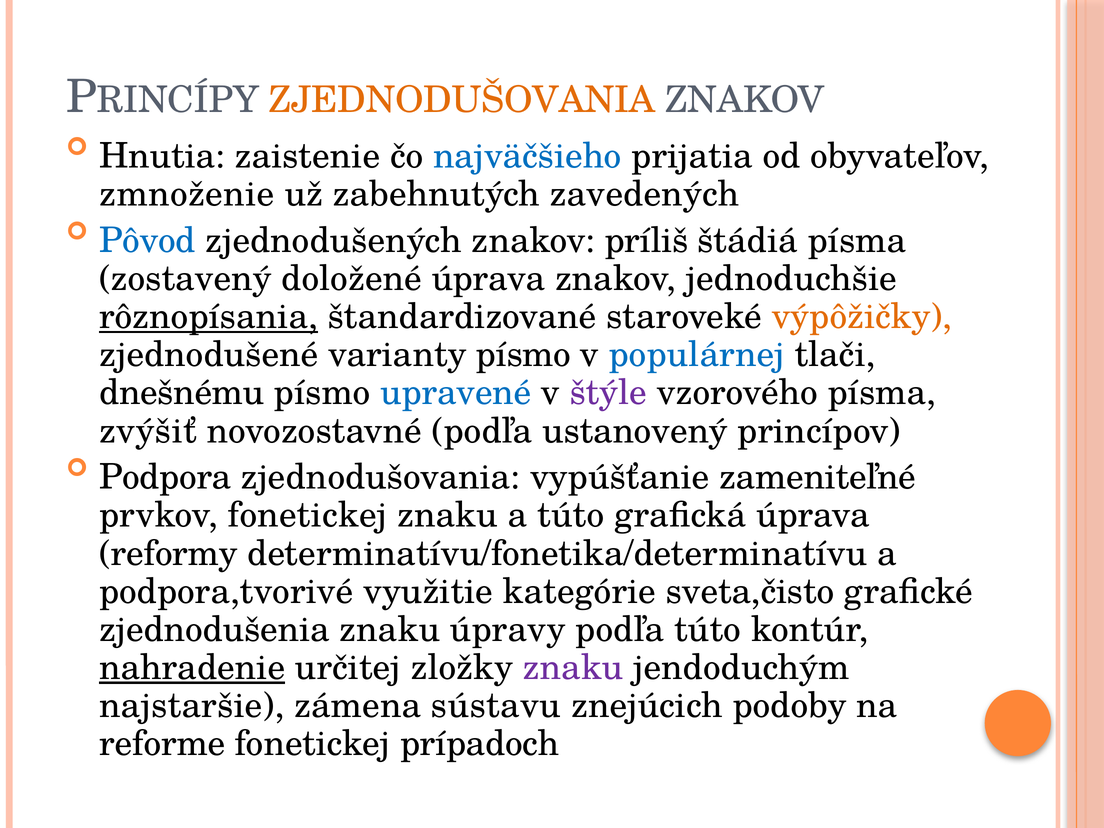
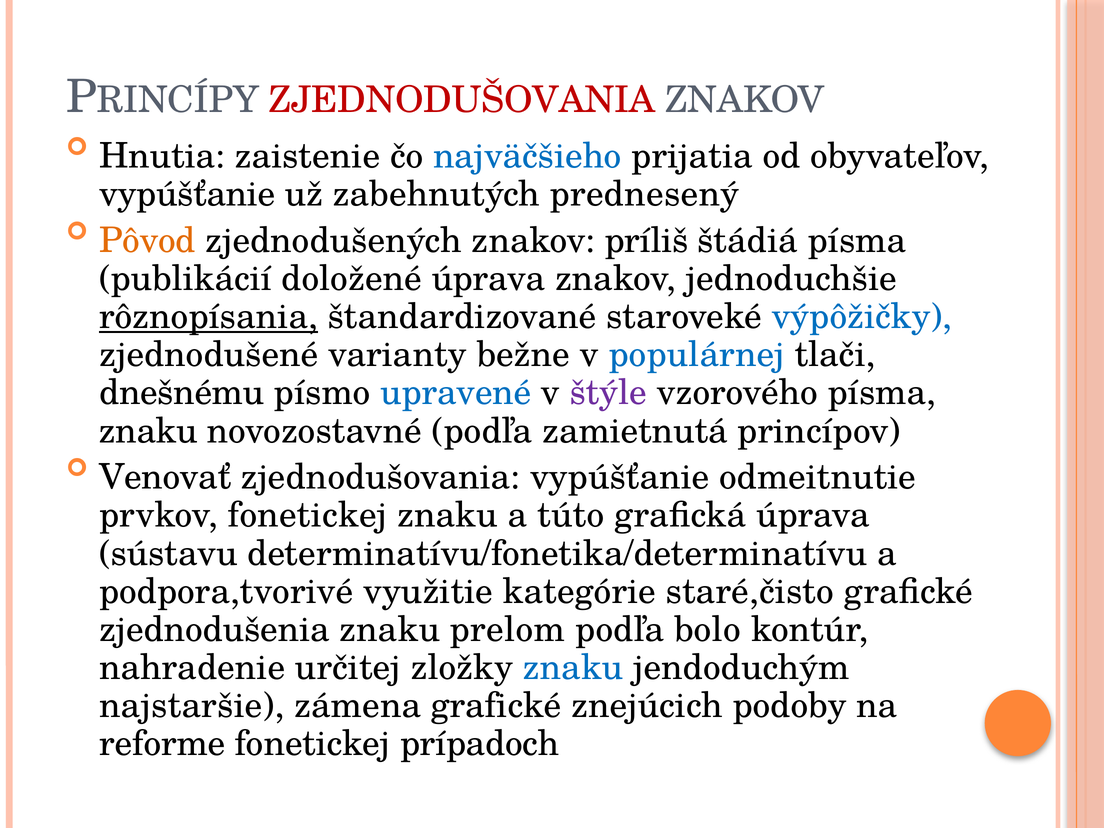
ZJEDNODUŠOVANIA at (462, 100) colour: orange -> red
zmnoženie at (187, 194): zmnoženie -> vypúšťanie
zavedených: zavedených -> prednesený
Pôvod colour: blue -> orange
zostavený: zostavený -> publikácií
výpôžičky colour: orange -> blue
varianty písmo: písmo -> bežne
zvýšiť at (148, 431): zvýšiť -> znaku
ustanovený: ustanovený -> zamietnutá
Podpora: Podpora -> Venovať
zameniteľné: zameniteľné -> odmeitnutie
reformy: reformy -> sústavu
sveta,čisto: sveta,čisto -> staré,čisto
úpravy: úpravy -> prelom
podľa túto: túto -> bolo
nahradenie underline: present -> none
znaku at (573, 668) colour: purple -> blue
zámena sústavu: sústavu -> grafické
